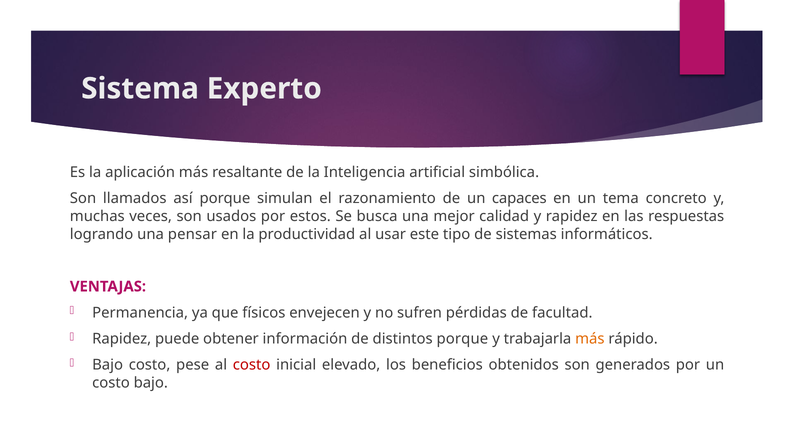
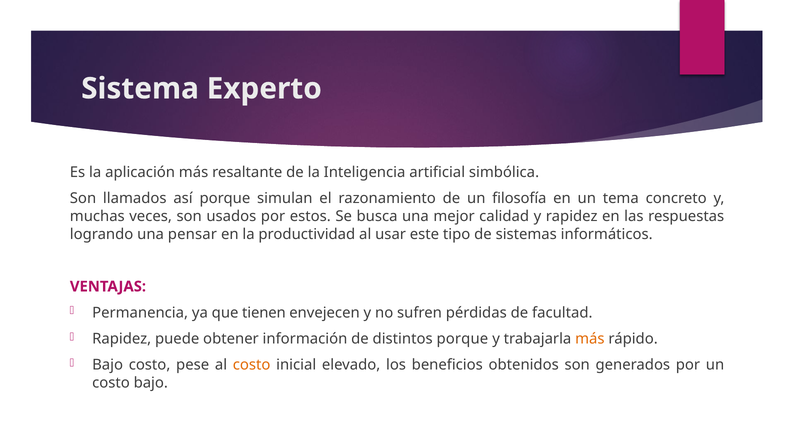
capaces: capaces -> filosofía
físicos: físicos -> tienen
costo at (252, 365) colour: red -> orange
